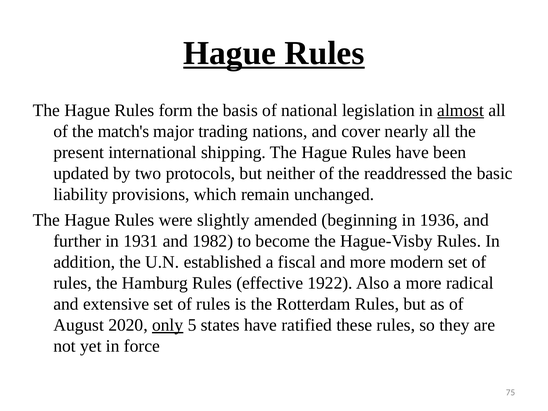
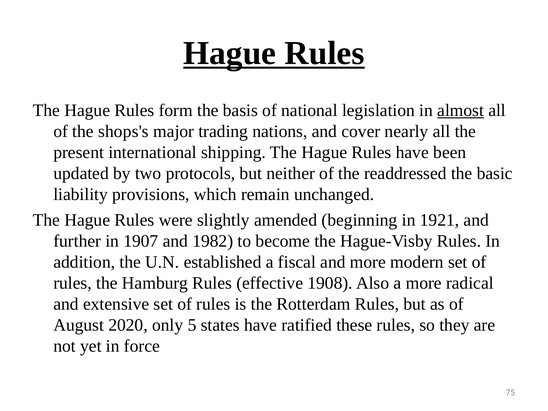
match's: match's -> shops's
1936: 1936 -> 1921
1931: 1931 -> 1907
1922: 1922 -> 1908
only underline: present -> none
